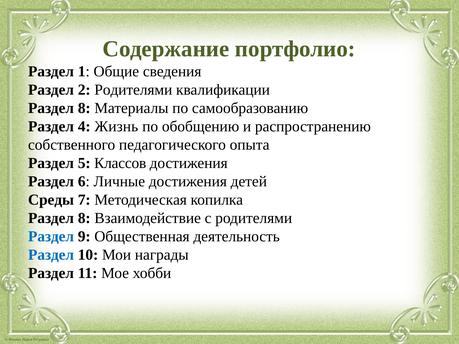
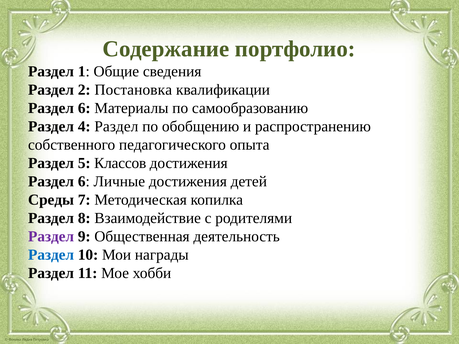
2 Родителями: Родителями -> Постановка
8 at (84, 108): 8 -> 6
4 Жизнь: Жизнь -> Раздел
Раздел at (51, 237) colour: blue -> purple
